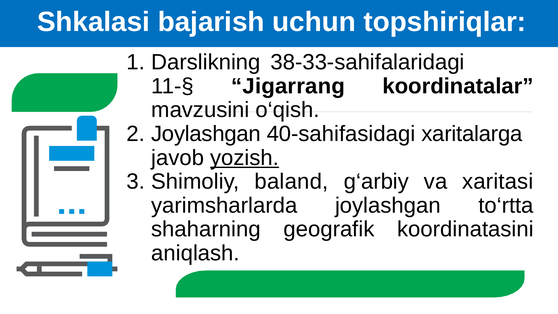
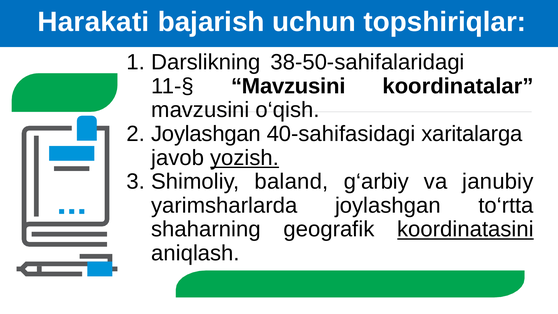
Shkalasi: Shkalasi -> Harakati
38-33-sahifalaridagi: 38-33-sahifalaridagi -> 38-50-sahifalaridagi
11-§ Jigarrang: Jigarrang -> Mavzusini
xaritasi: xaritasi -> janubiy
koordinatasini underline: none -> present
